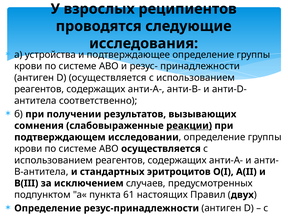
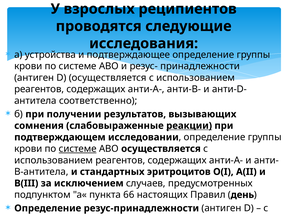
системе at (78, 149) underline: none -> present
61: 61 -> 66
двух: двух -> день
